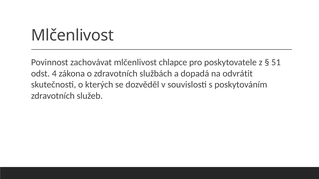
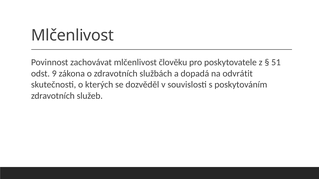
chlapce: chlapce -> člověku
4: 4 -> 9
